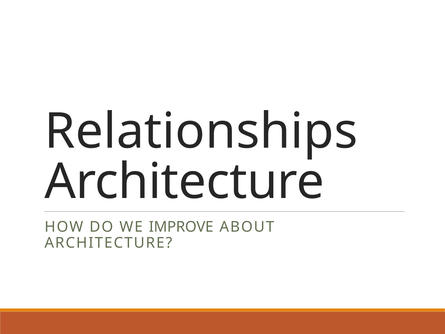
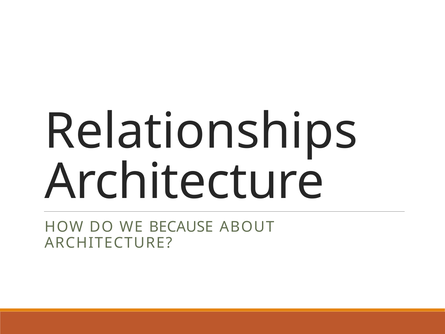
IMPROVE: IMPROVE -> BECAUSE
